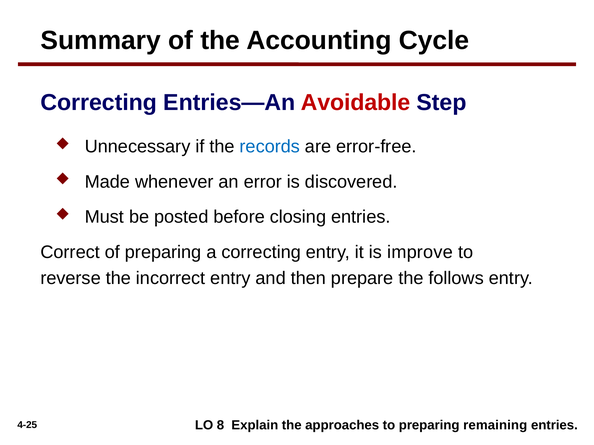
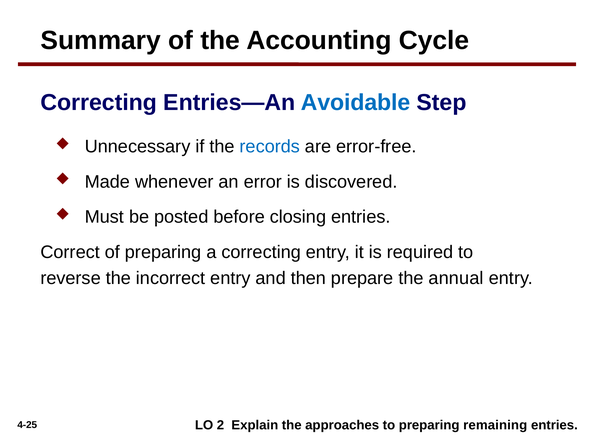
Avoidable colour: red -> blue
improve: improve -> required
follows: follows -> annual
8: 8 -> 2
